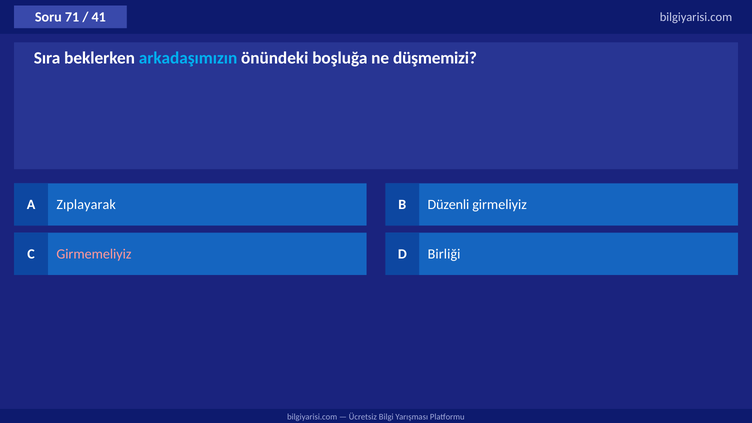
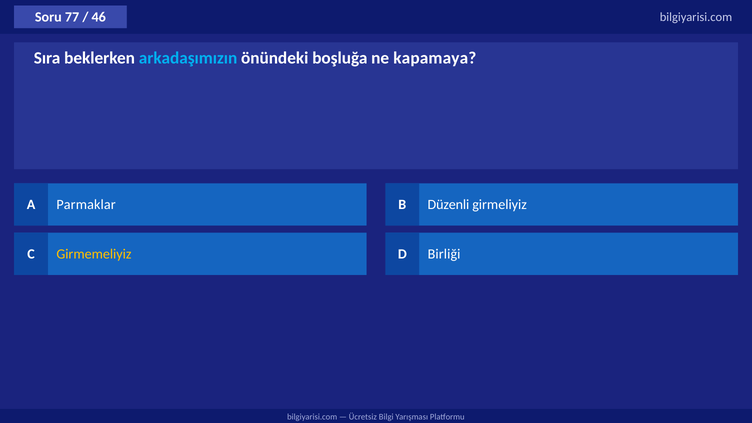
71: 71 -> 77
41: 41 -> 46
düşmemizi: düşmemizi -> kapamaya
Zıplayarak: Zıplayarak -> Parmaklar
Girmemeliyiz colour: pink -> yellow
